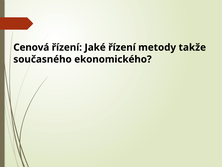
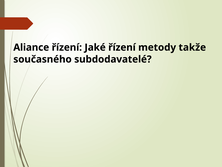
Cenová: Cenová -> Aliance
ekonomického: ekonomického -> subdodavatelé
